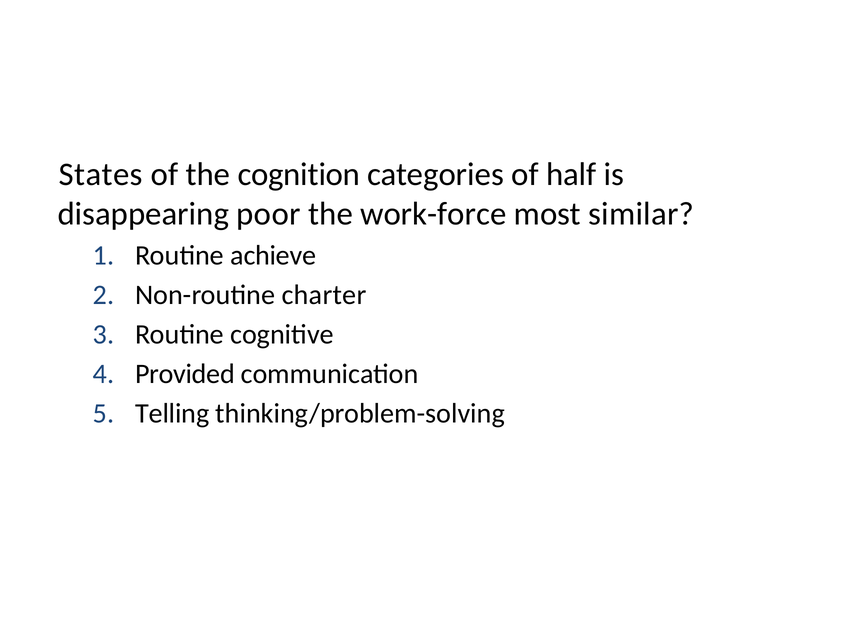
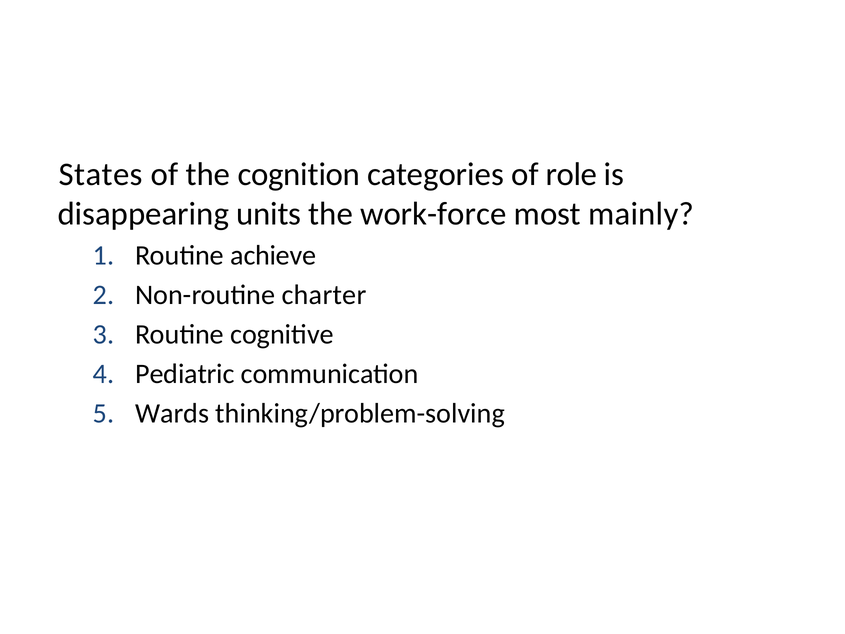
half: half -> role
poor: poor -> units
similar: similar -> mainly
Provided: Provided -> Pediatric
Telling: Telling -> Wards
